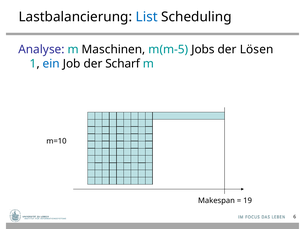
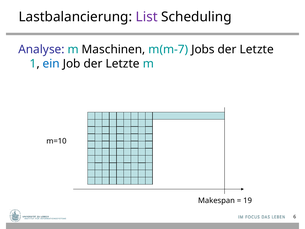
List colour: blue -> purple
m(m-5: m(m-5 -> m(m-7
Jobs der Lösen: Lösen -> Letzte
Job der Scharf: Scharf -> Letzte
